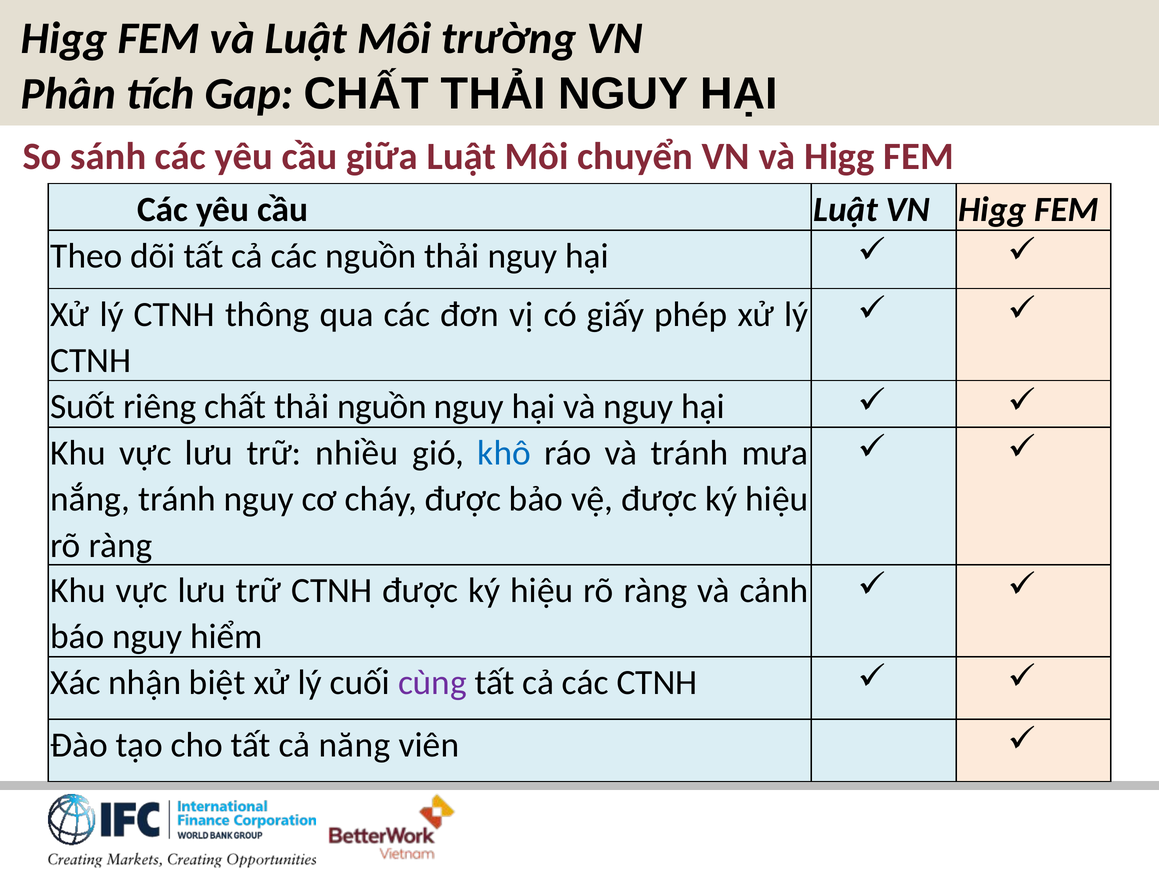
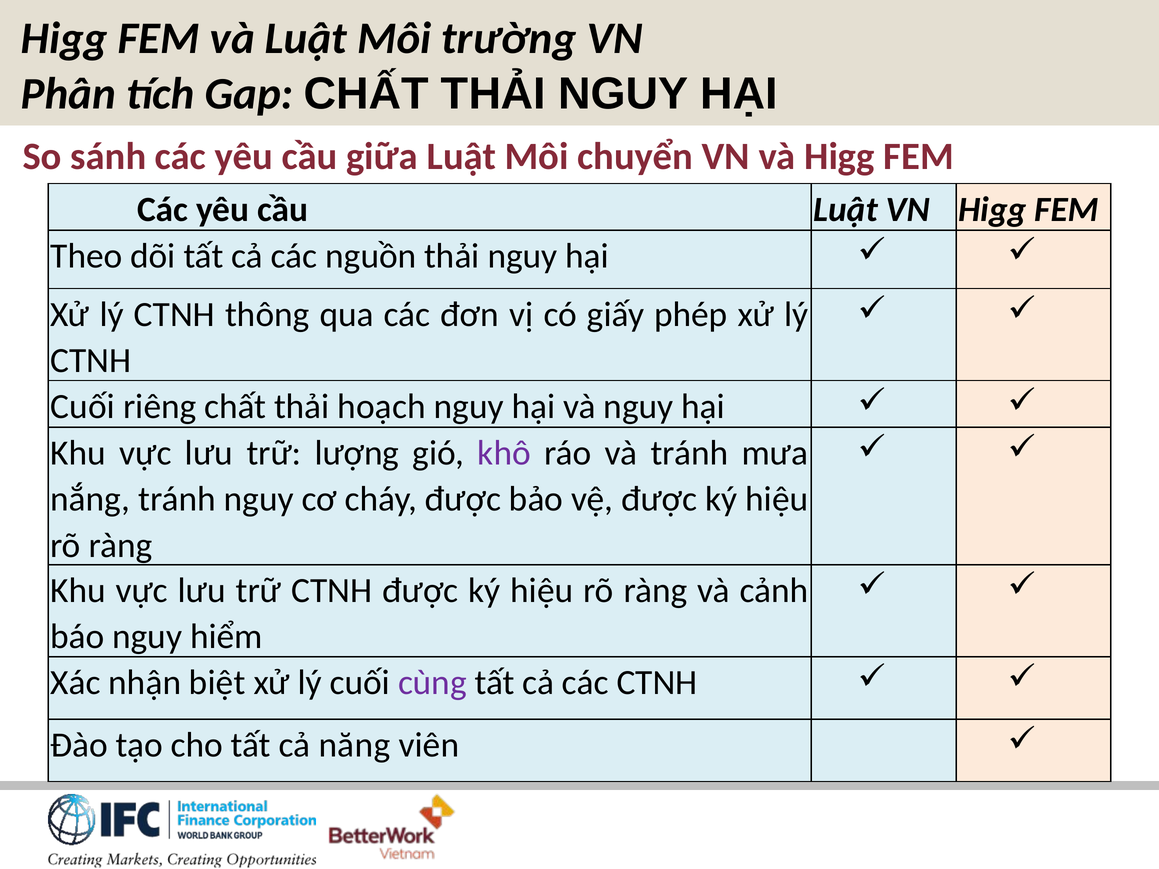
Suốt at (83, 407): Suốt -> Cuối
thải nguồn: nguồn -> hoạch
nhiều: nhiều -> lượng
khô colour: blue -> purple
